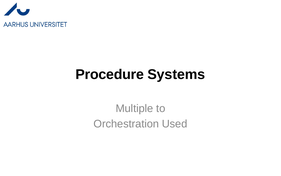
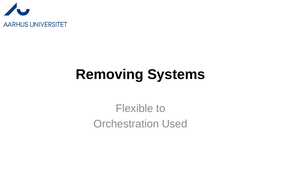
Procedure: Procedure -> Removing
Multiple: Multiple -> Flexible
